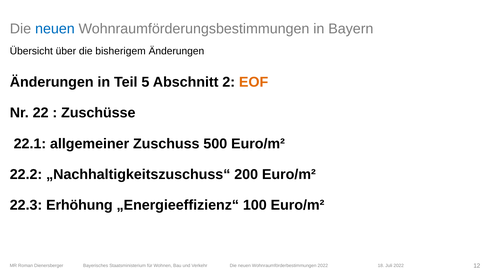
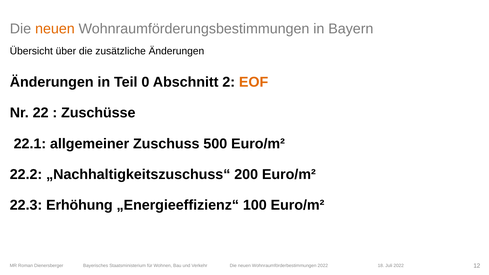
neuen at (55, 29) colour: blue -> orange
bisherigem: bisherigem -> zusätzliche
5: 5 -> 0
